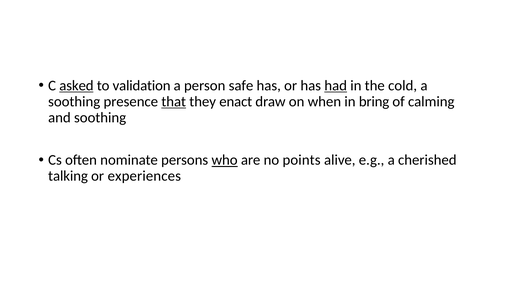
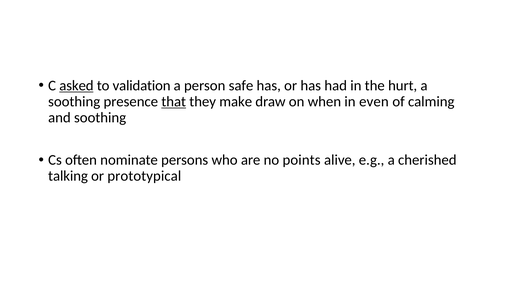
had underline: present -> none
cold: cold -> hurt
enact: enact -> make
bring: bring -> even
who underline: present -> none
experiences: experiences -> prototypical
